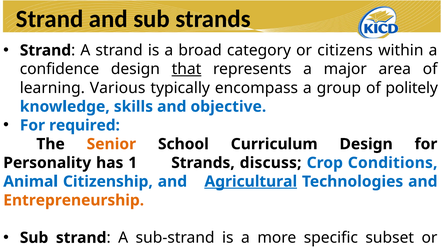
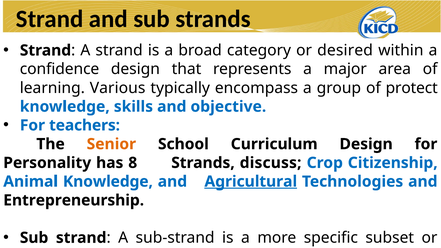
citizens: citizens -> desired
that underline: present -> none
politely: politely -> protect
required: required -> teachers
1: 1 -> 8
Conditions: Conditions -> Citizenship
Animal Citizenship: Citizenship -> Knowledge
Entrepreneurship colour: orange -> black
